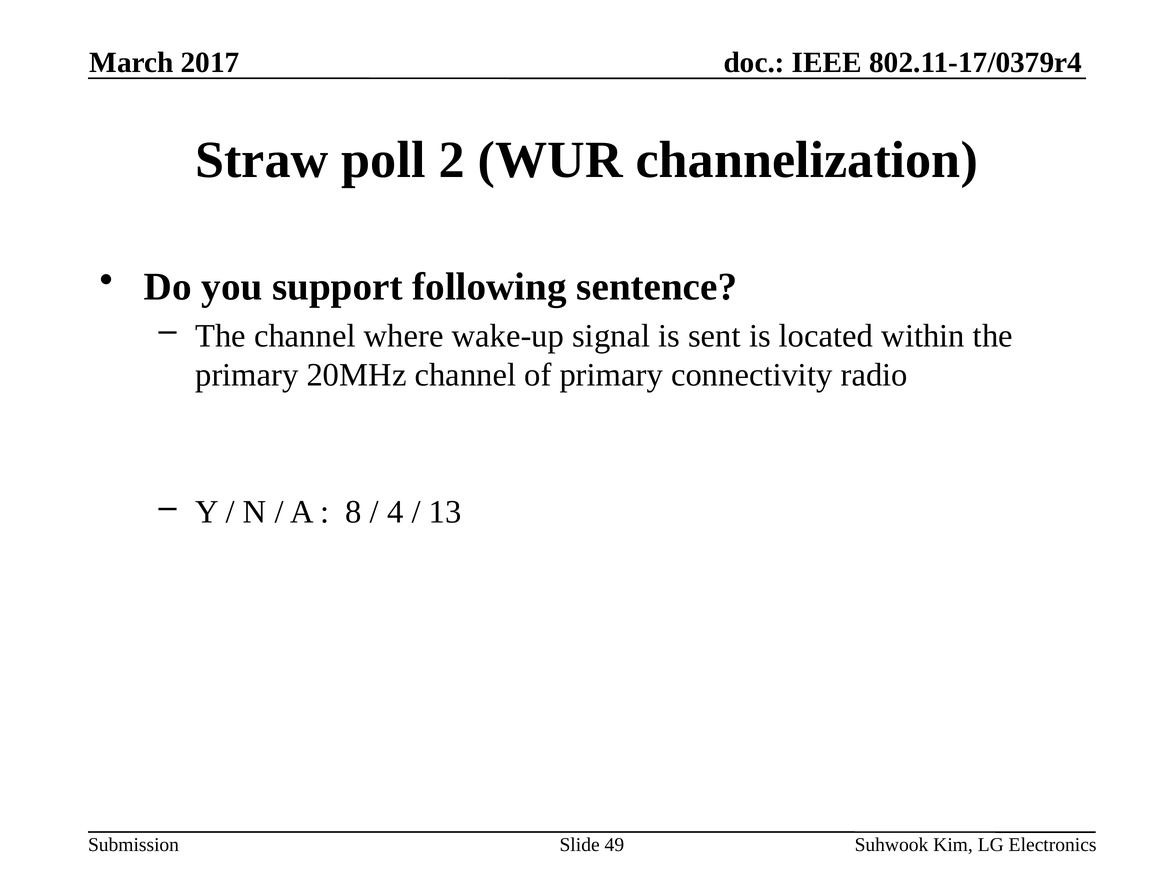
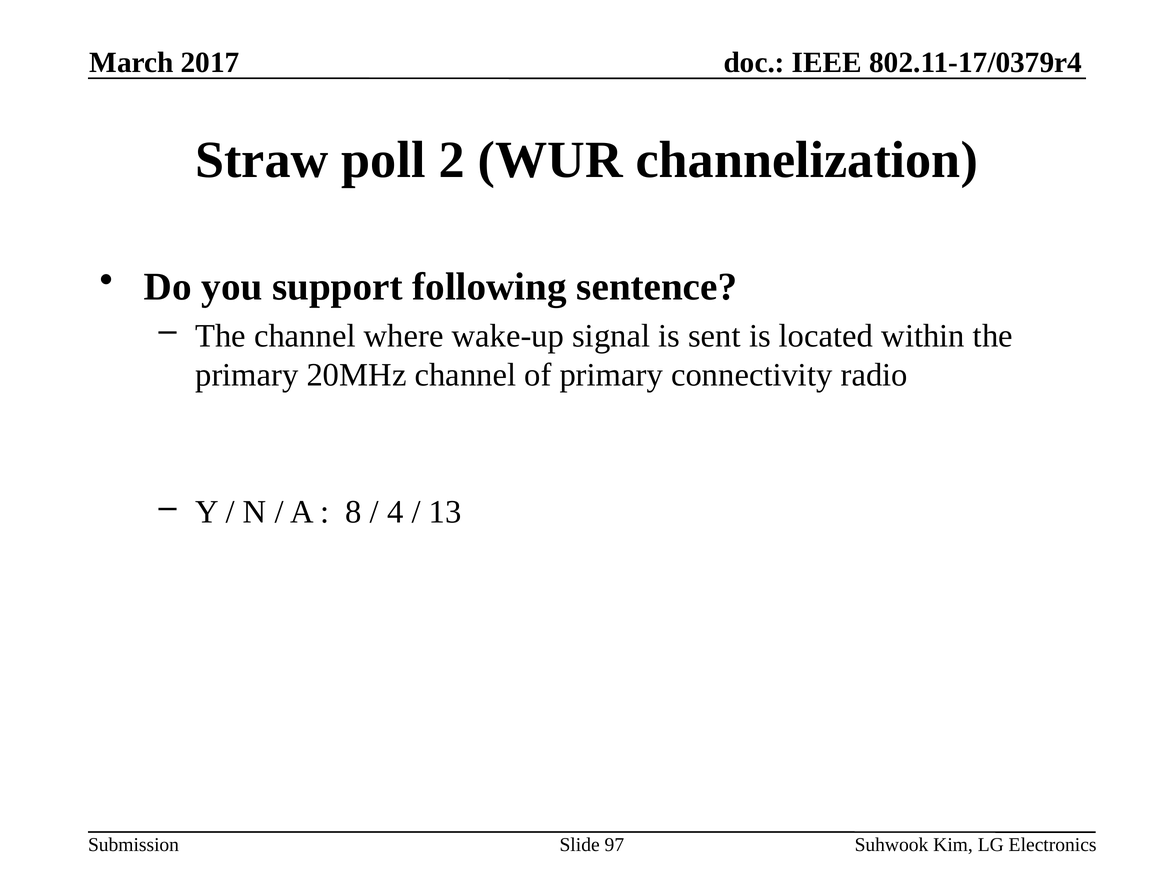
49: 49 -> 97
